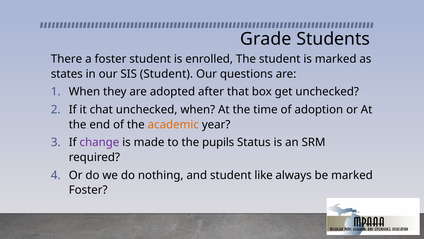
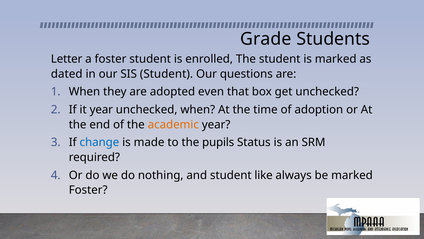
There: There -> Letter
states: states -> dated
after: after -> even
it chat: chat -> year
change colour: purple -> blue
